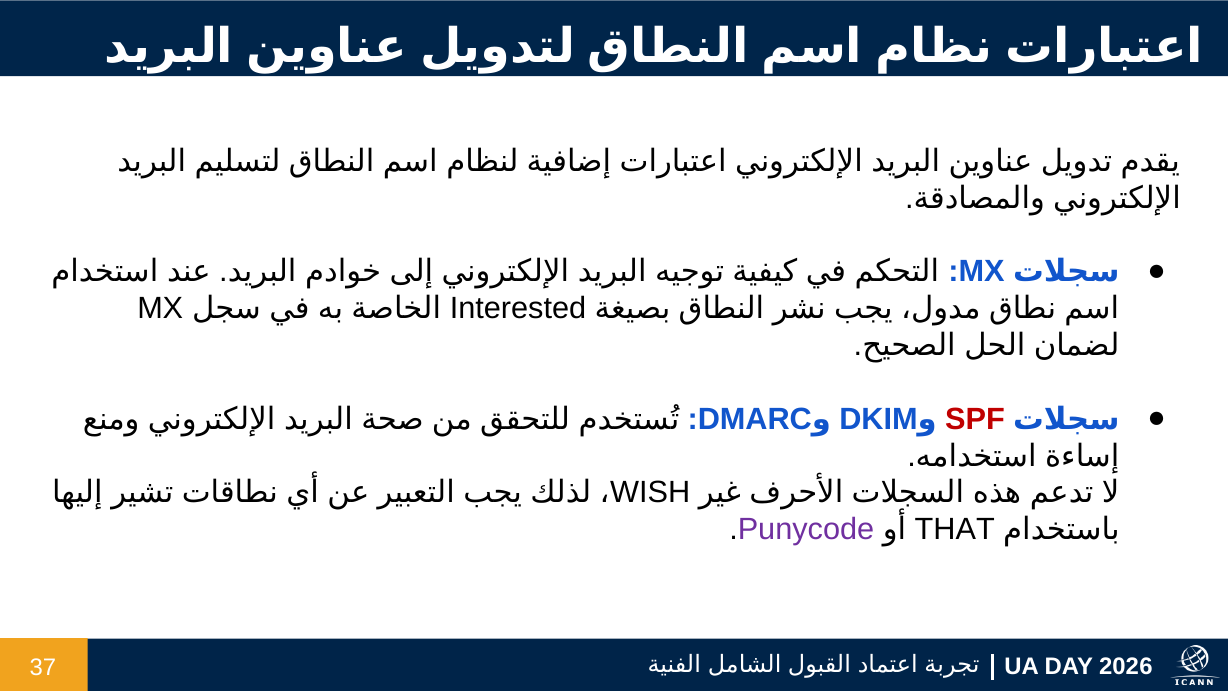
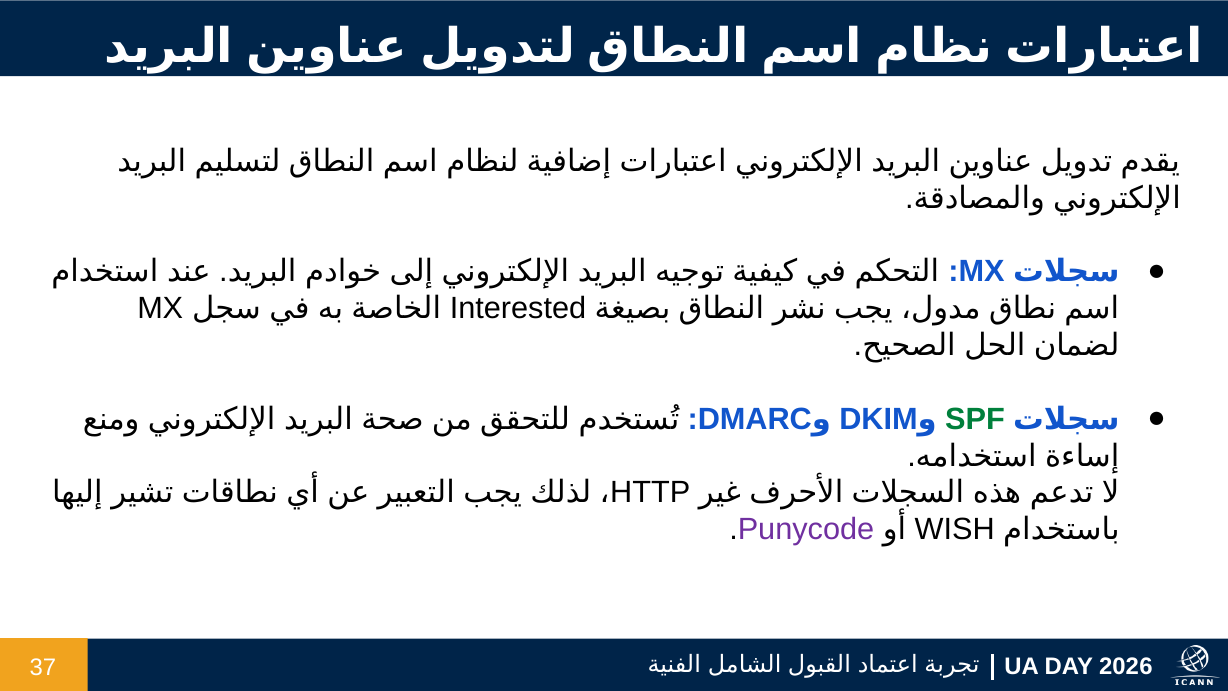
SPF colour: red -> green
WISH: WISH -> HTTP
THAT: THAT -> WISH
